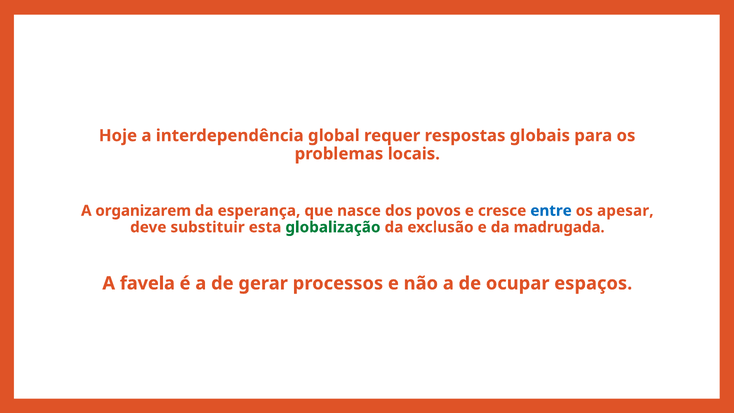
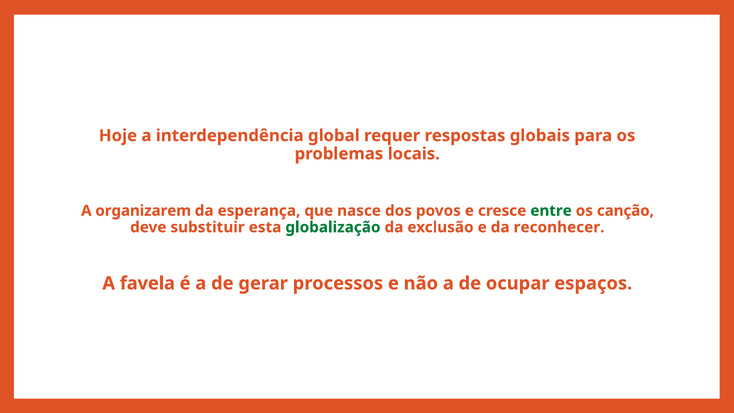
entre colour: blue -> green
apesar: apesar -> canção
madrugada: madrugada -> reconhecer
